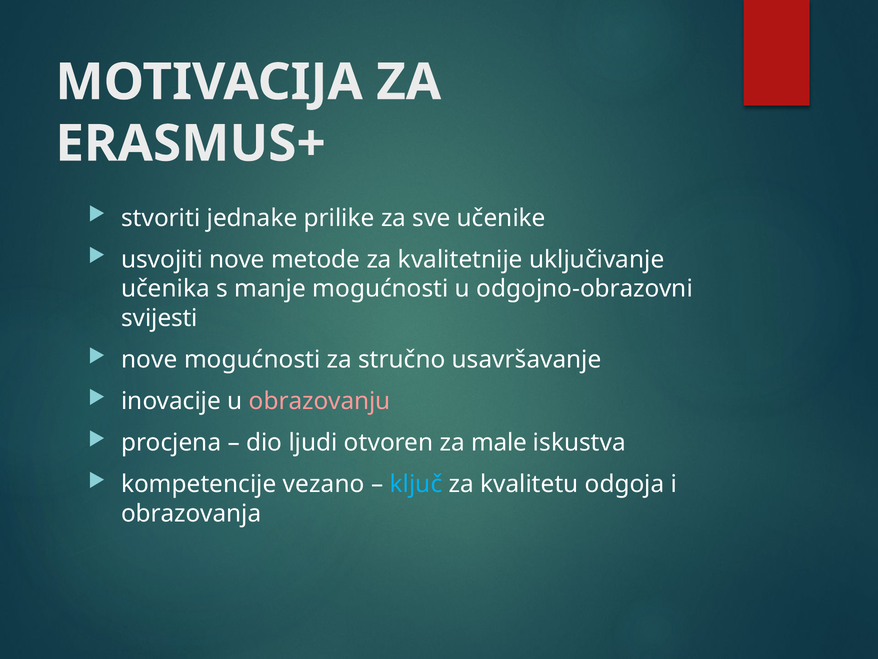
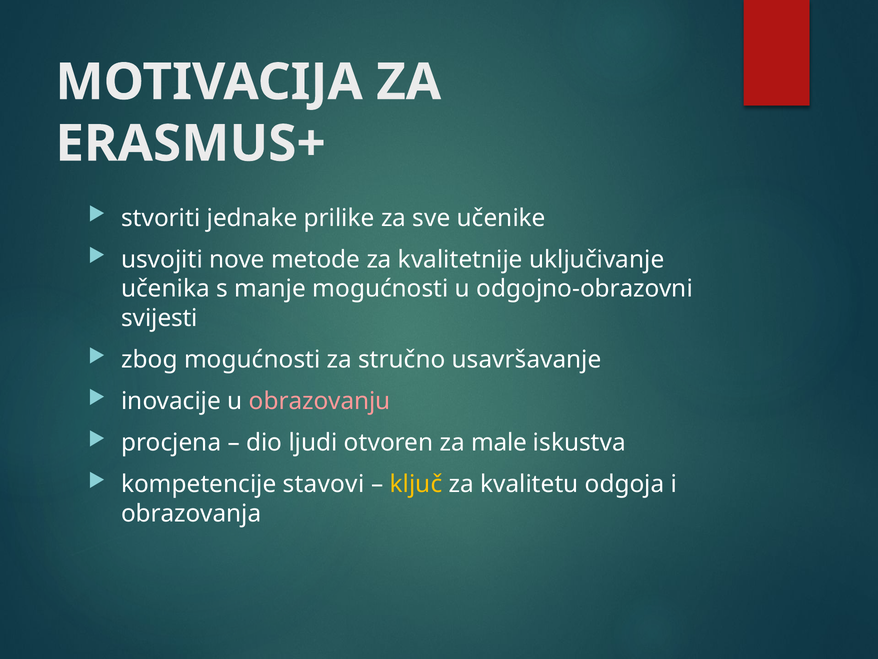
nove at (149, 359): nove -> zbog
vezano: vezano -> stavovi
ključ colour: light blue -> yellow
